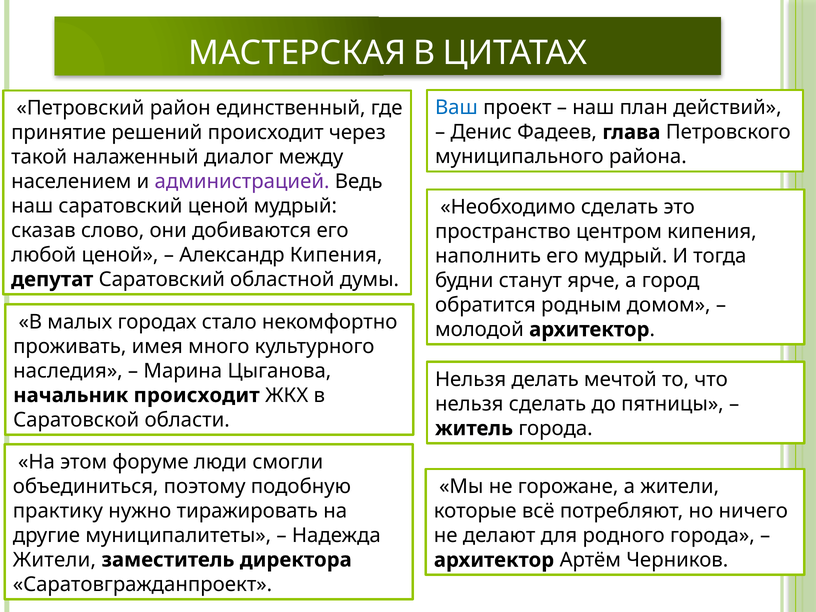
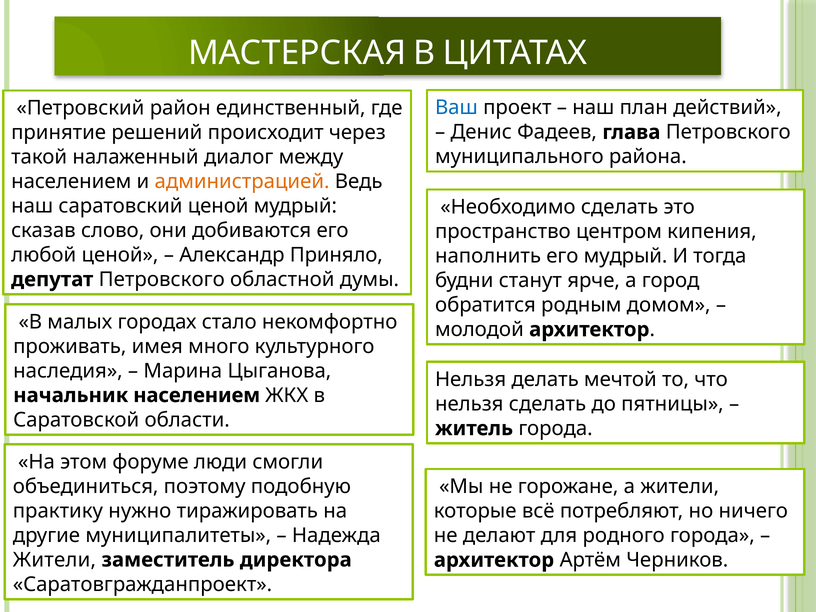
администрацией colour: purple -> orange
Александр Кипения: Кипения -> Приняло
депутат Саратовский: Саратовский -> Петровского
начальник происходит: происходит -> населением
